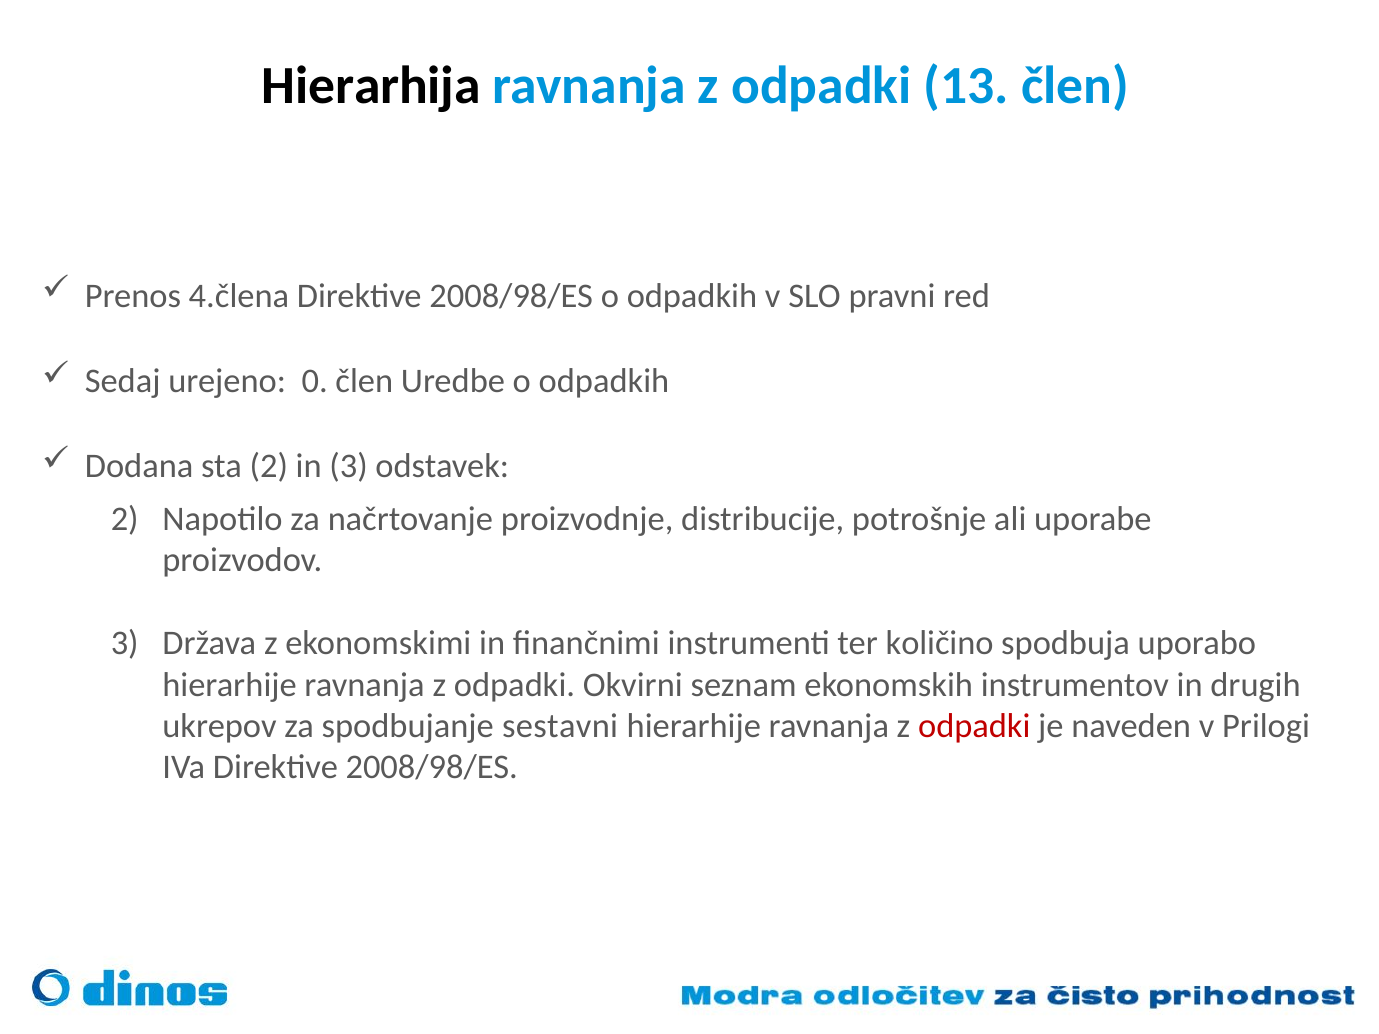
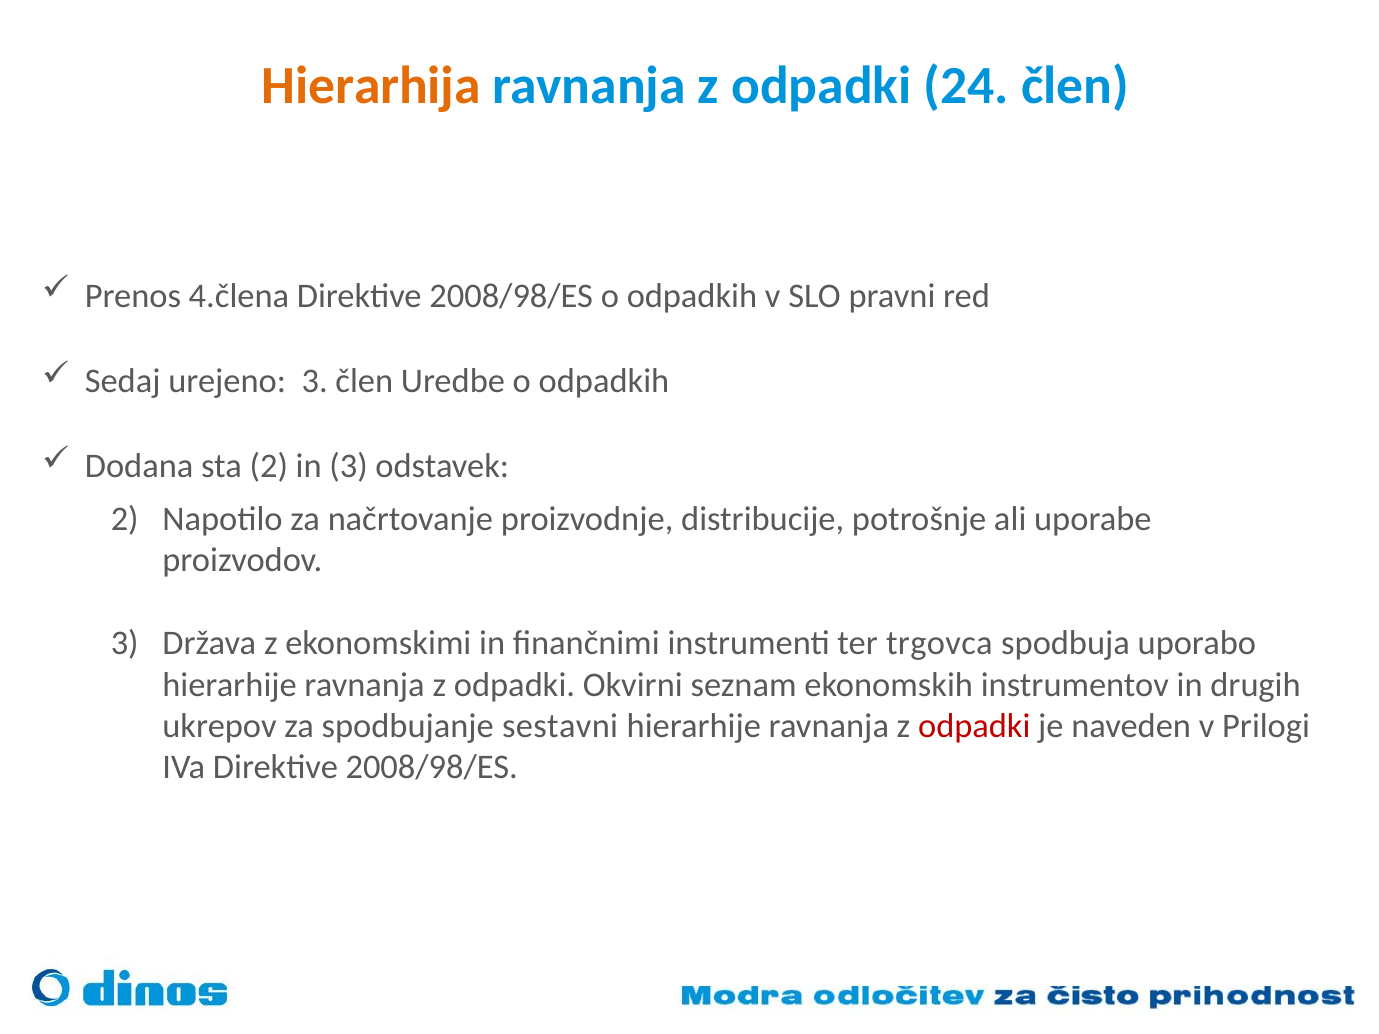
Hierarhija colour: black -> orange
13: 13 -> 24
urejeno 0: 0 -> 3
količino: količino -> trgovca
